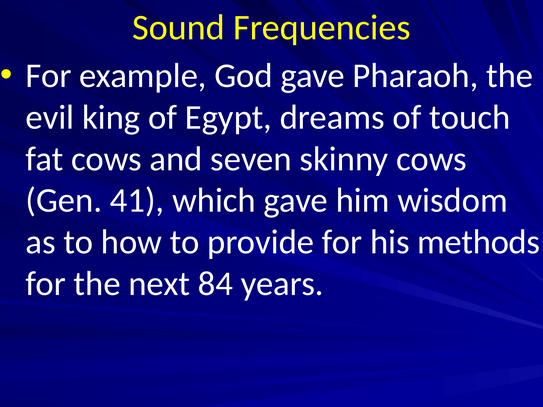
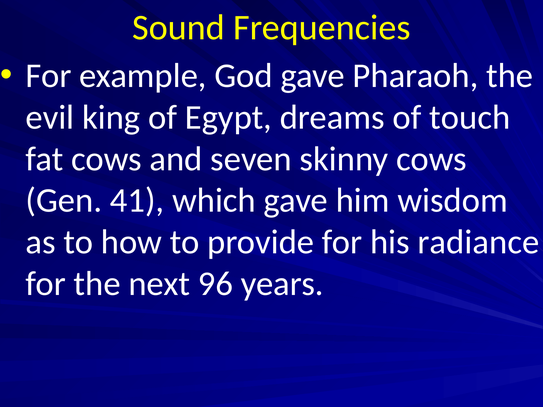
methods: methods -> radiance
84: 84 -> 96
